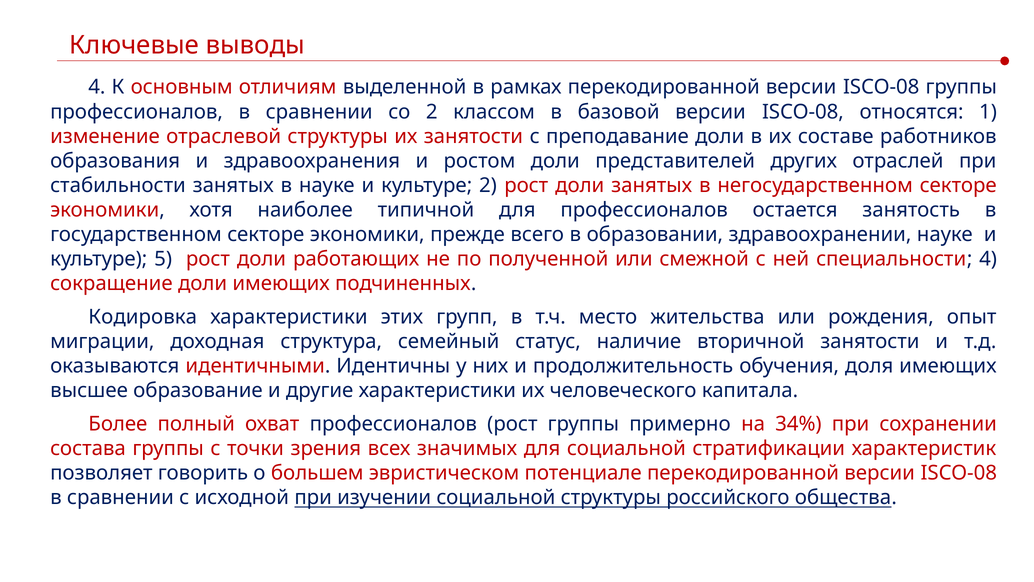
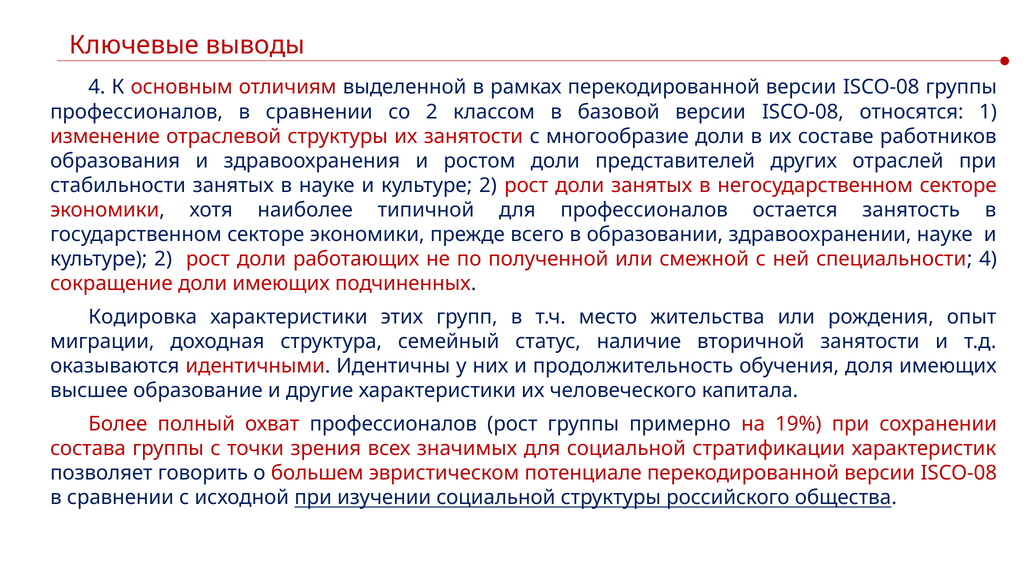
преподавание: преподавание -> многообразие
5 at (163, 259): 5 -> 2
34%: 34% -> 19%
